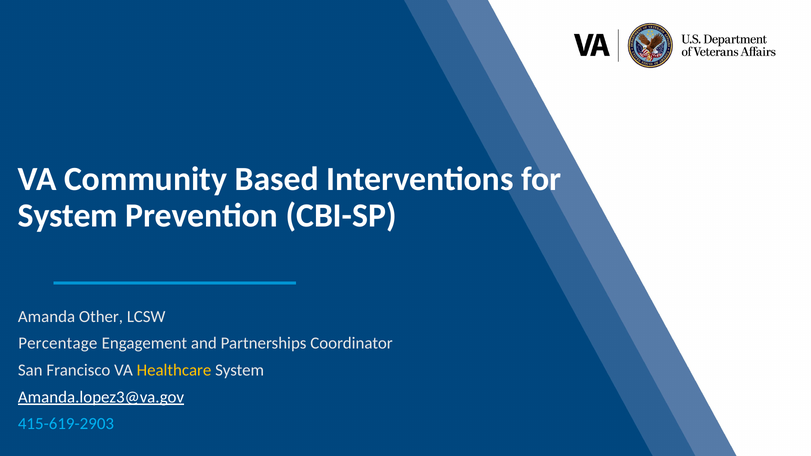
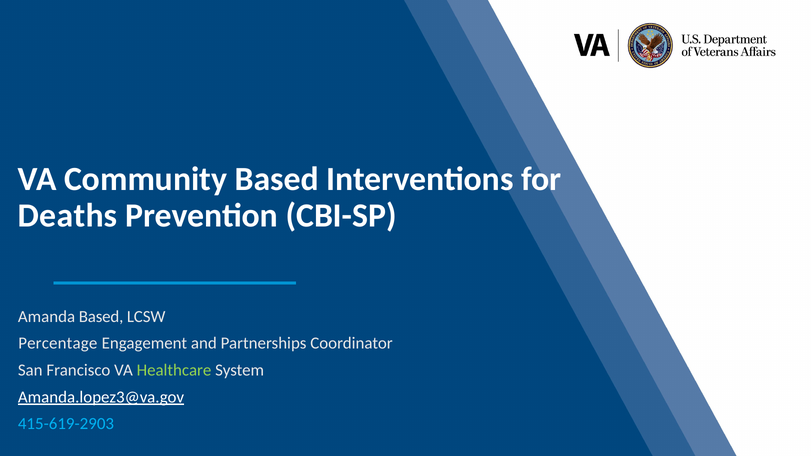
System at (68, 216): System -> Deaths
Amanda Other: Other -> Based
Healthcare colour: yellow -> light green
